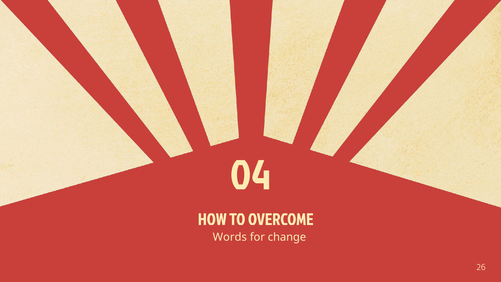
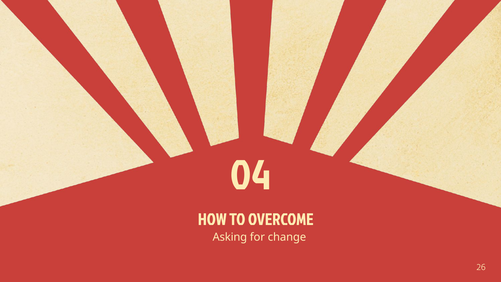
Words: Words -> Asking
